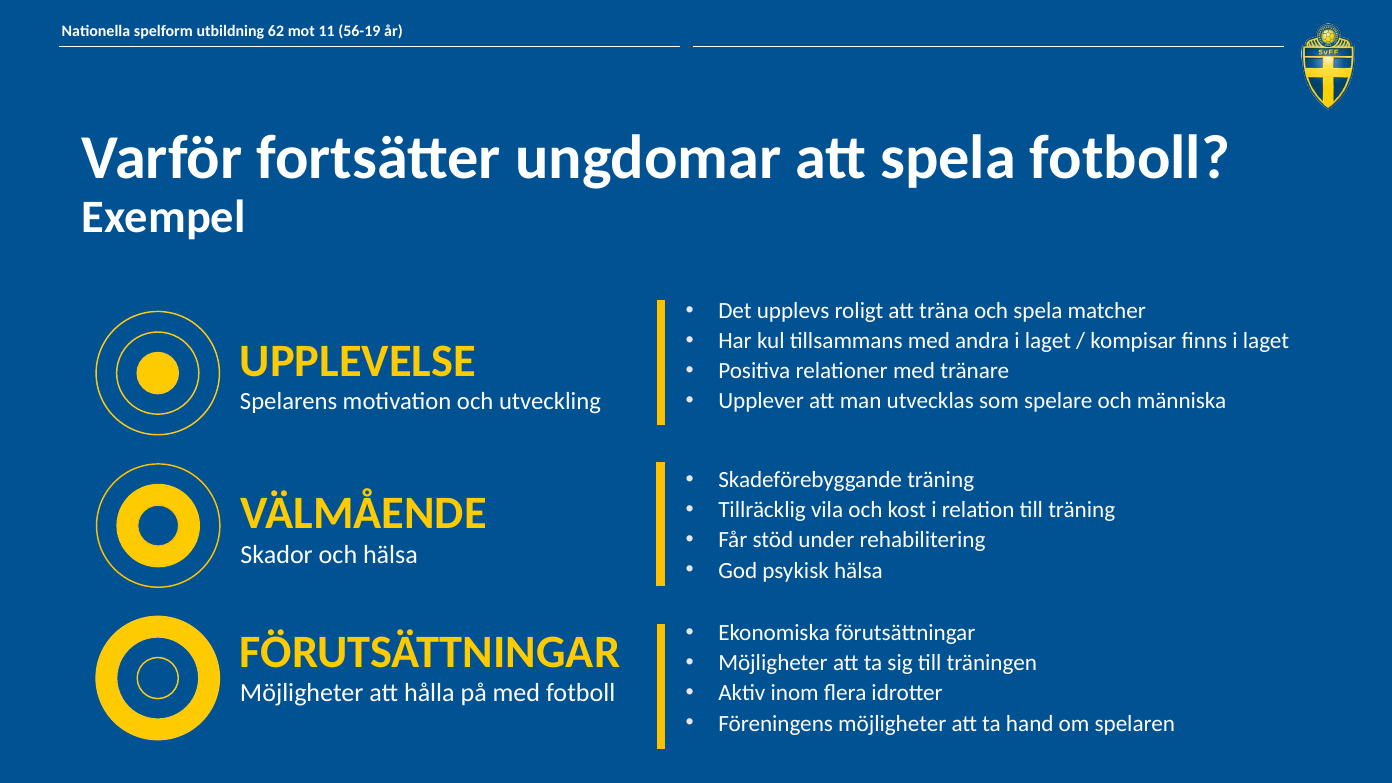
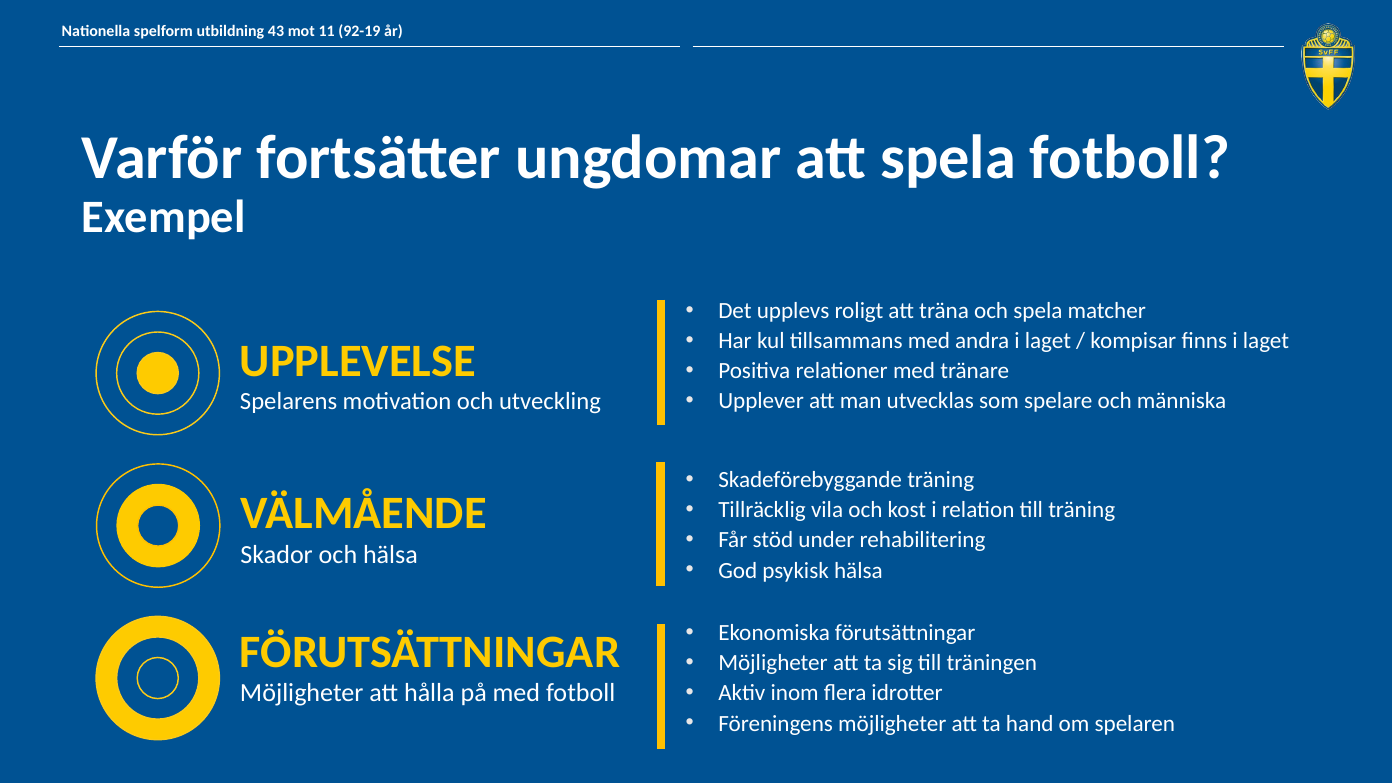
62: 62 -> 43
56-19: 56-19 -> 92-19
